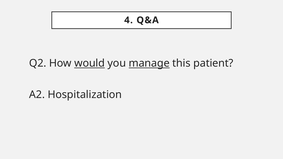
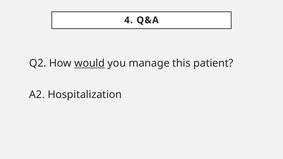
manage underline: present -> none
